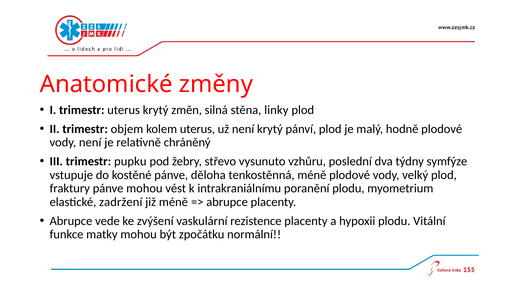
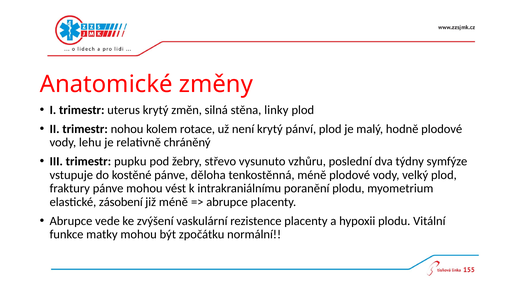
objem: objem -> nohou
kolem uterus: uterus -> rotace
vody není: není -> lehu
zadržení: zadržení -> zásobení
